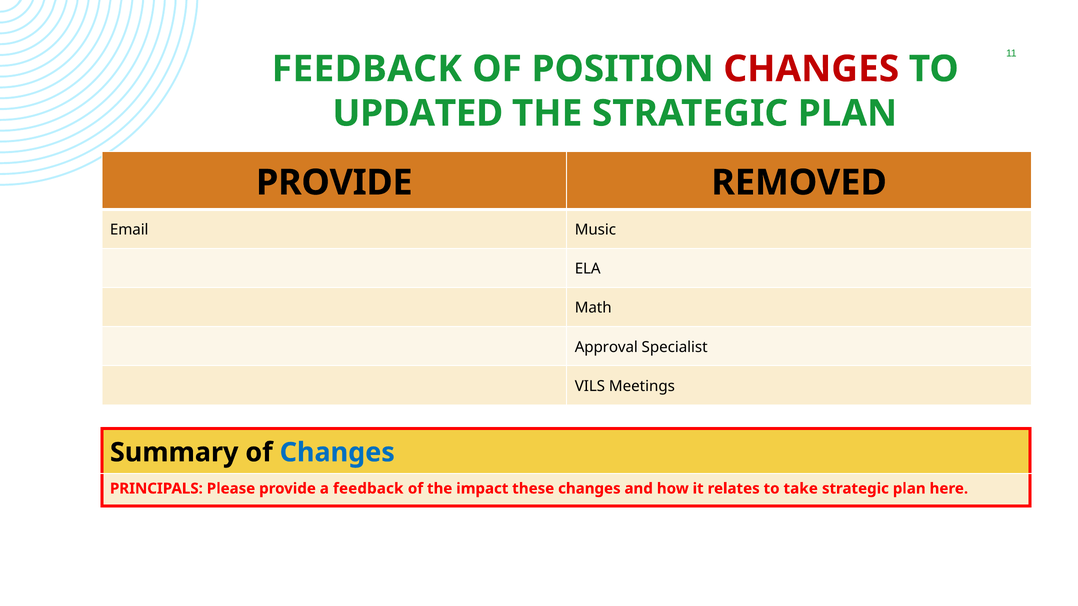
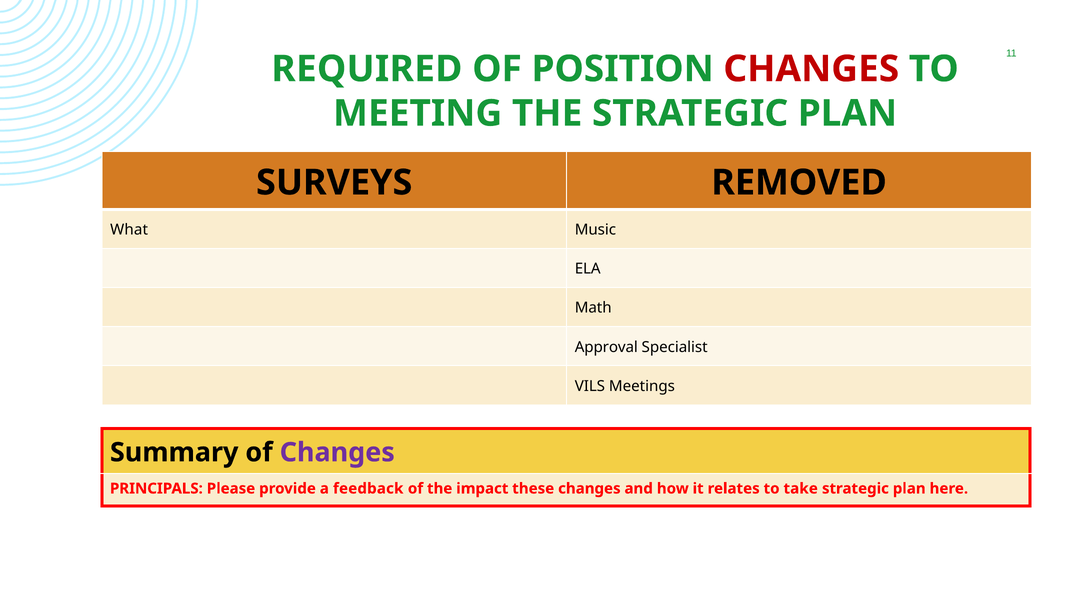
FEEDBACK at (367, 69): FEEDBACK -> REQUIRED
UPDATED: UPDATED -> MEETING
PROVIDE at (334, 183): PROVIDE -> SURVEYS
Email: Email -> What
Changes at (337, 453) colour: blue -> purple
